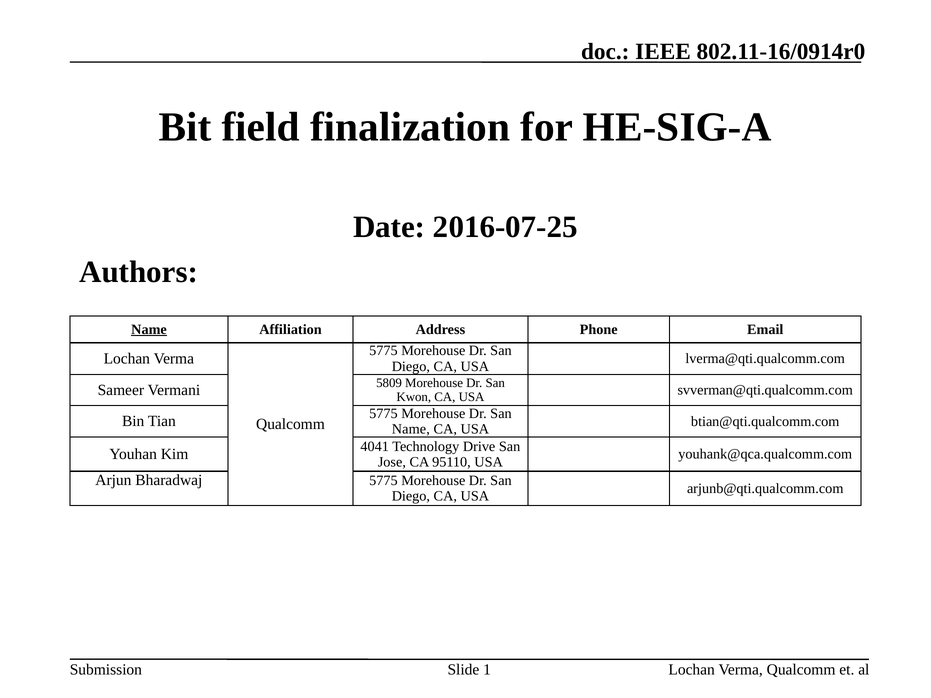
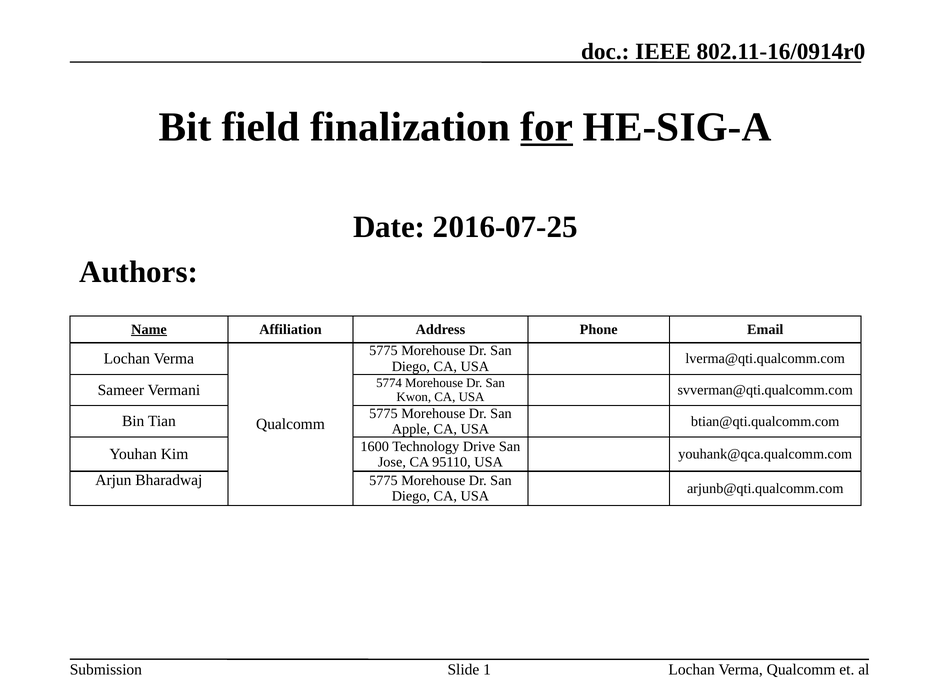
for underline: none -> present
5809: 5809 -> 5774
Name at (411, 429): Name -> Apple
4041: 4041 -> 1600
